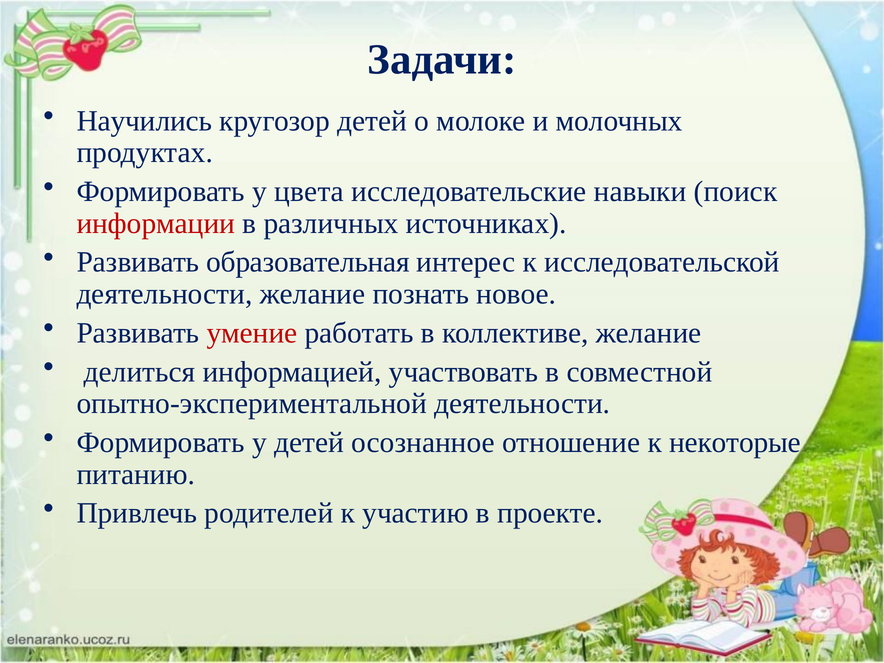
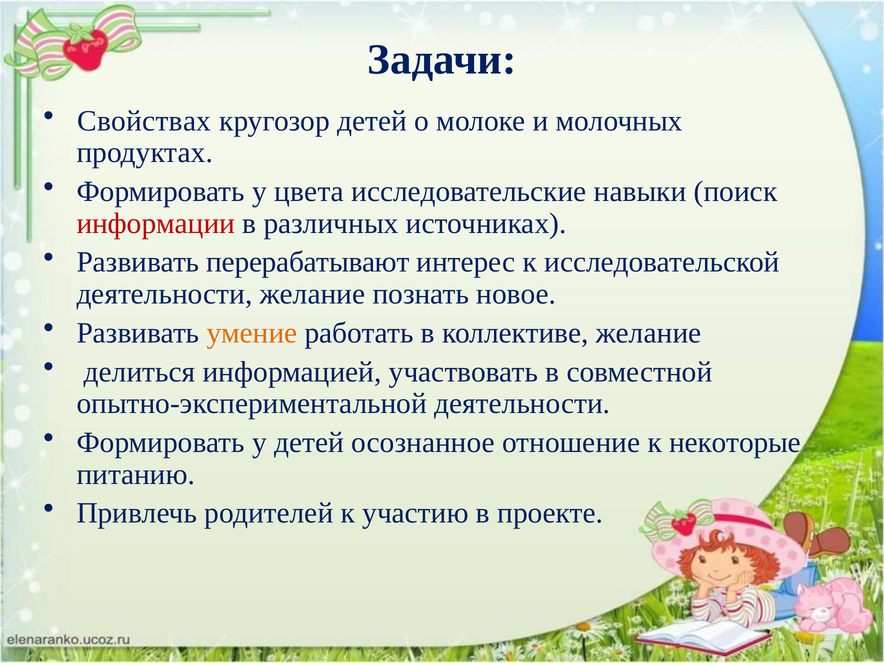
Научились: Научились -> Свойствах
образовательная: образовательная -> перерабатывают
умение colour: red -> orange
